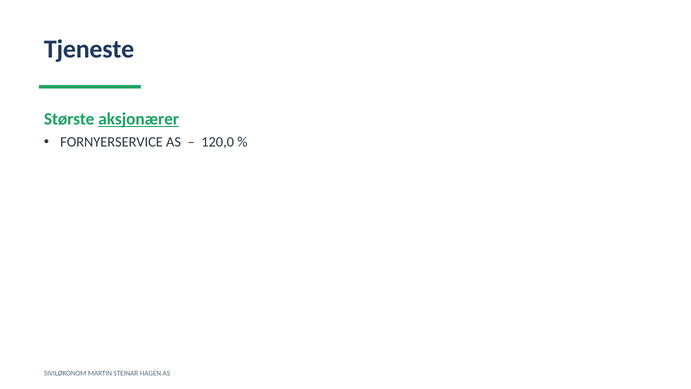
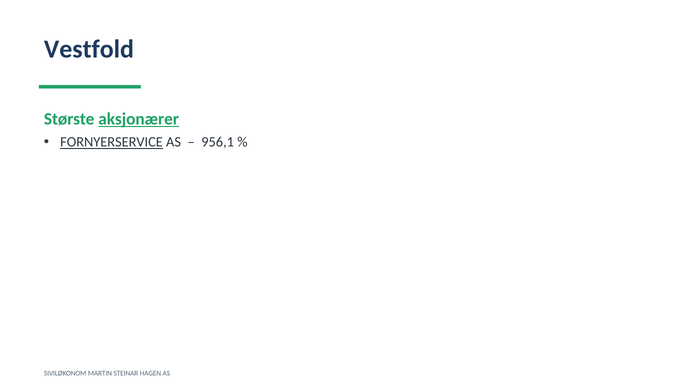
Tjeneste: Tjeneste -> Vestfold
FORNYERSERVICE underline: none -> present
120,0: 120,0 -> 956,1
